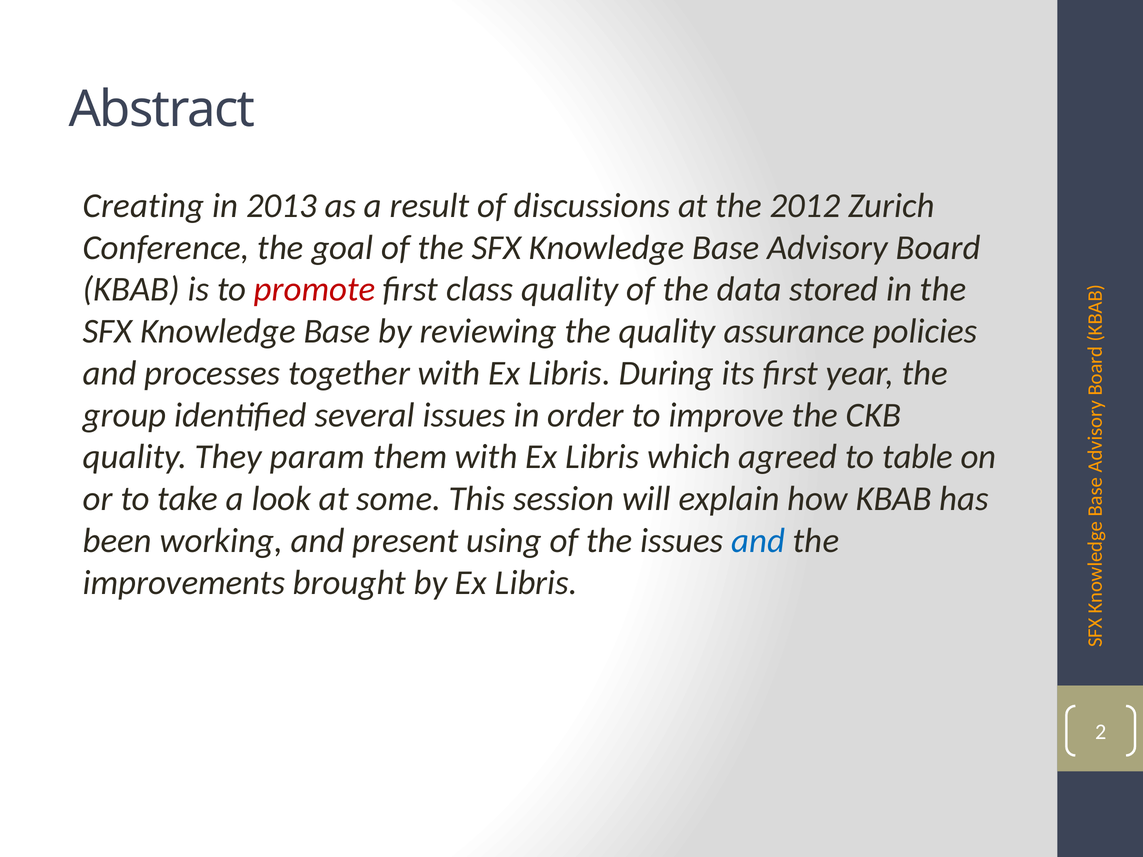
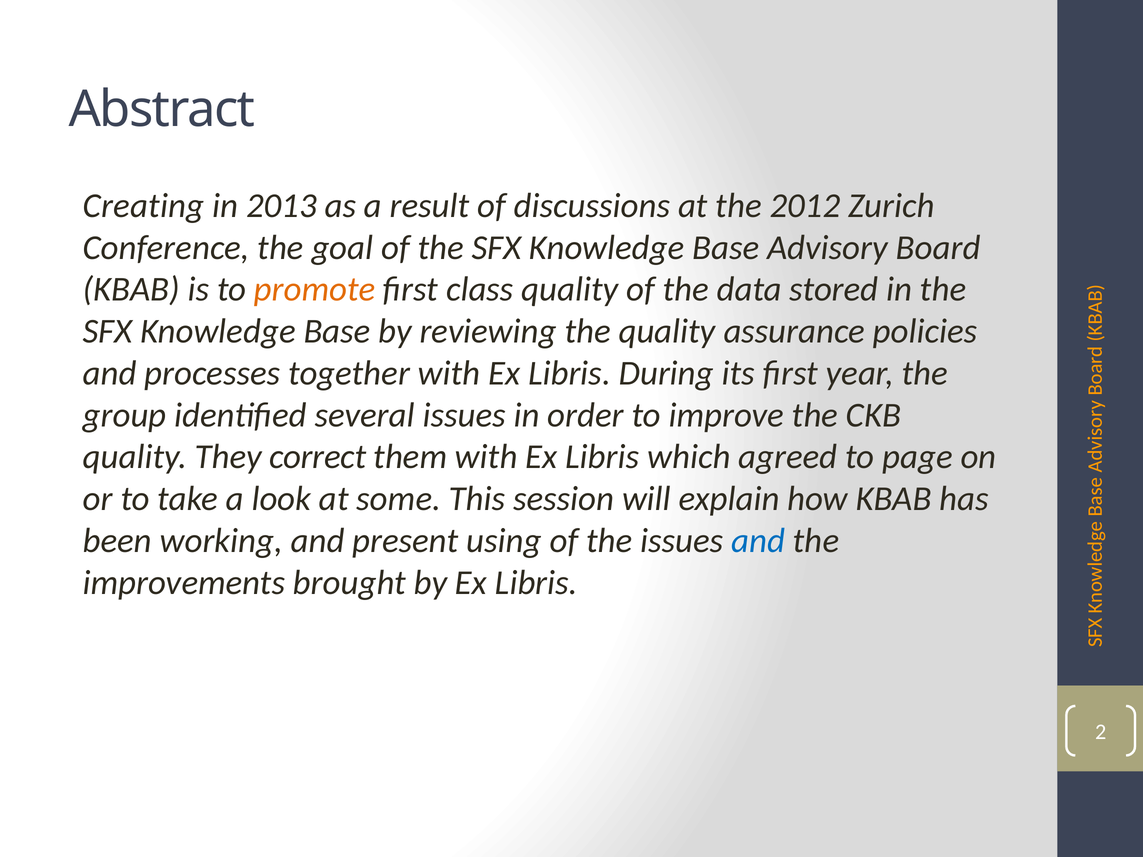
promote colour: red -> orange
param: param -> correct
table: table -> page
